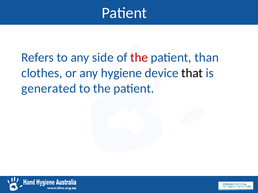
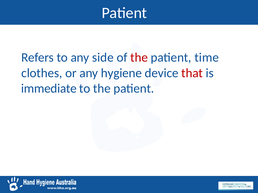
than: than -> time
that colour: black -> red
generated: generated -> immediate
